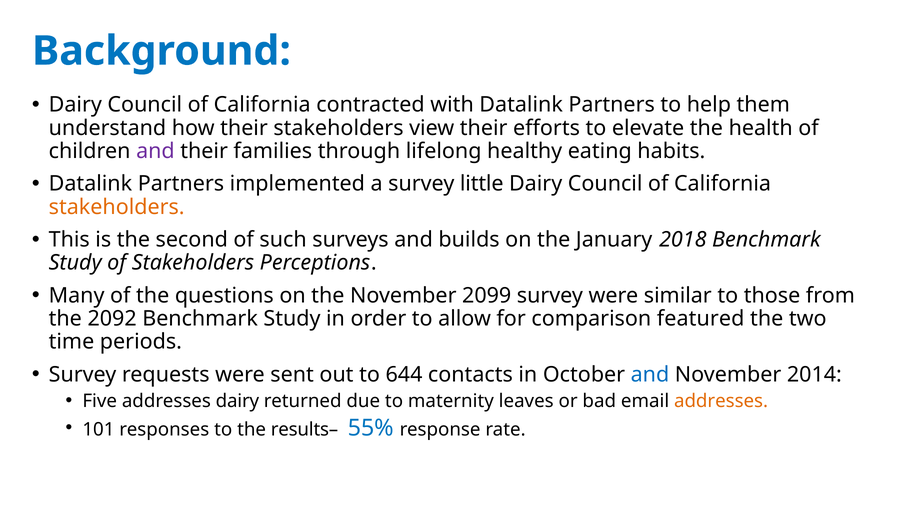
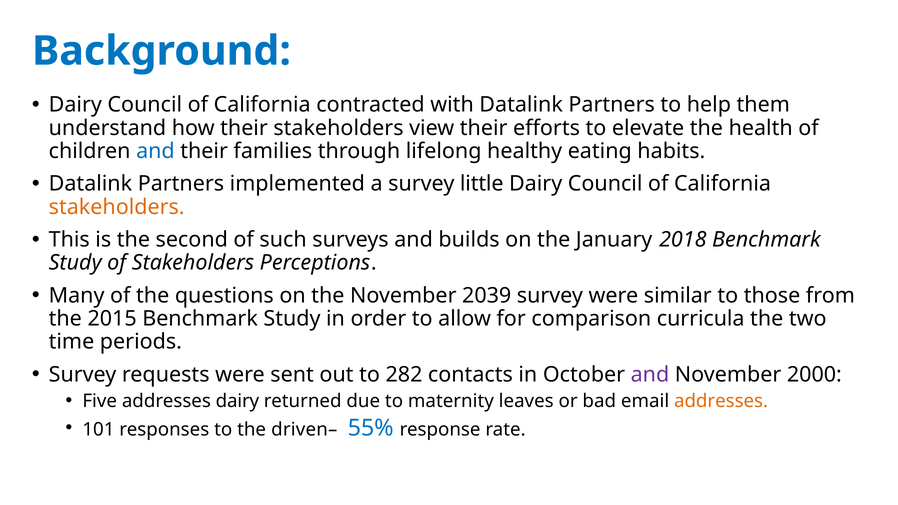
and at (155, 151) colour: purple -> blue
2099: 2099 -> 2039
2092: 2092 -> 2015
featured: featured -> curricula
644: 644 -> 282
and at (650, 375) colour: blue -> purple
2014: 2014 -> 2000
results–: results– -> driven–
